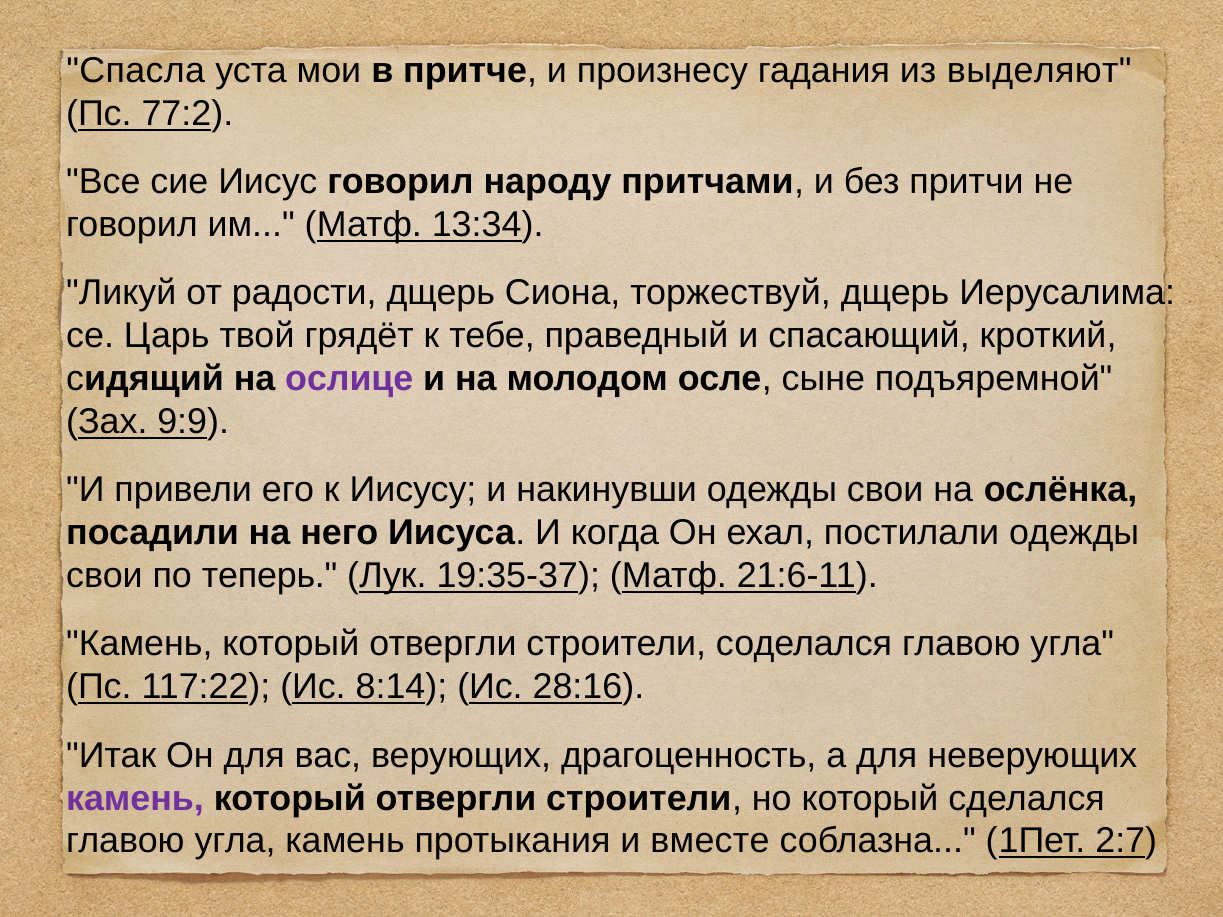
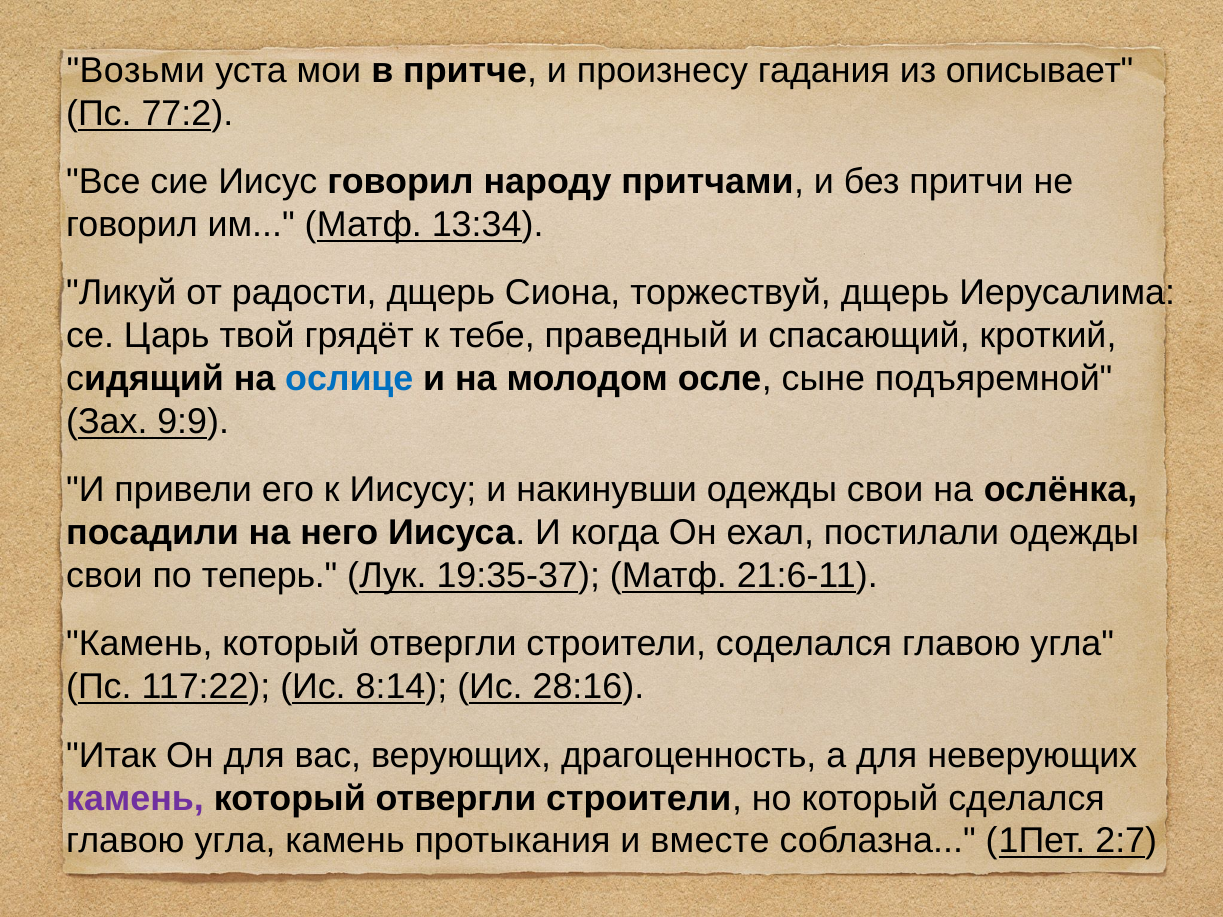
Спасла: Спасла -> Возьми
выделяют: выделяют -> описывает
ослице colour: purple -> blue
